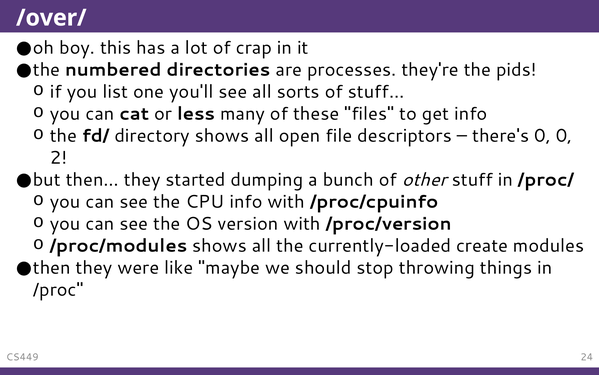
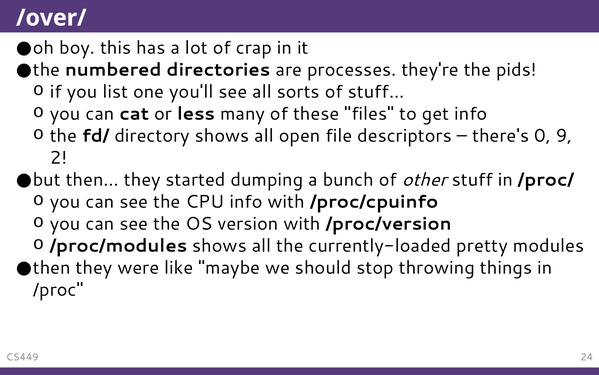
0 0: 0 -> 9
create: create -> pretty
